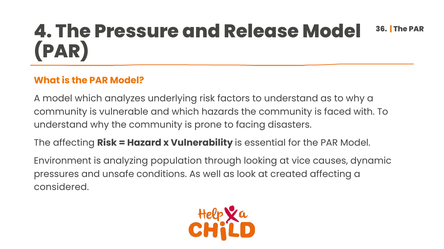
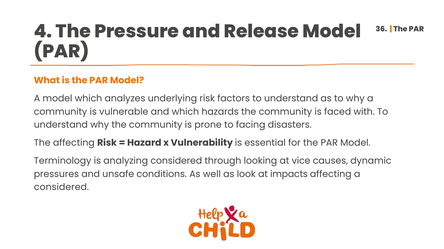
Environment: Environment -> Terminology
analyzing population: population -> considered
created: created -> impacts
